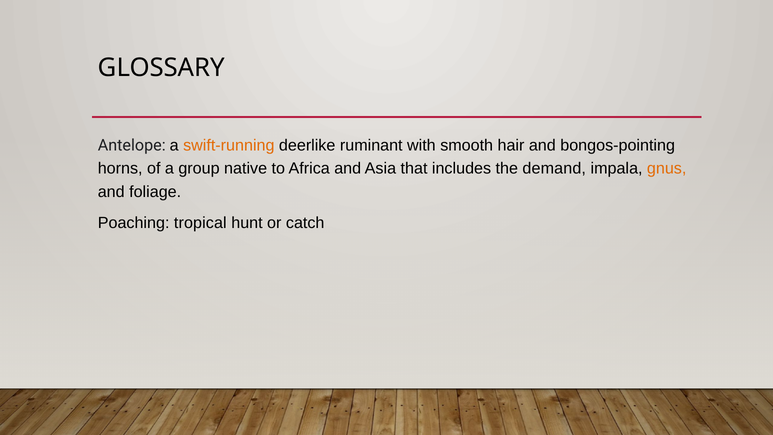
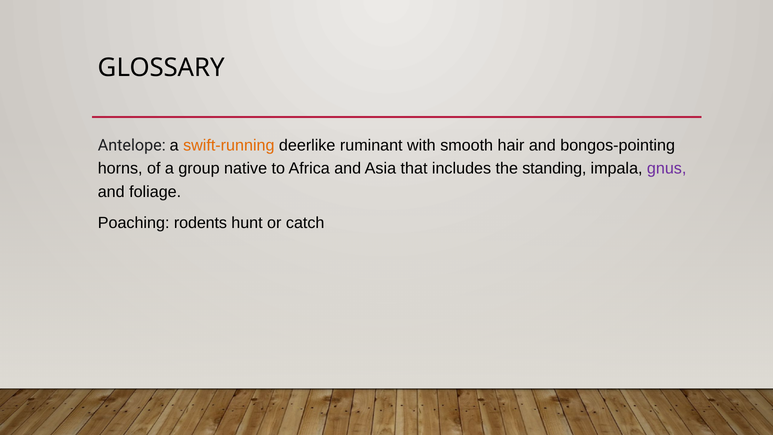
demand: demand -> standing
gnus colour: orange -> purple
tropical: tropical -> rodents
